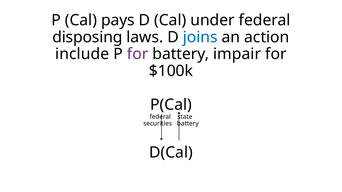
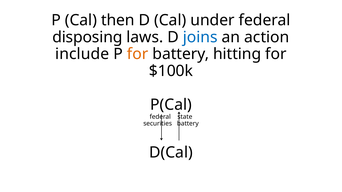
pays: pays -> then
for at (138, 54) colour: purple -> orange
impair: impair -> hitting
